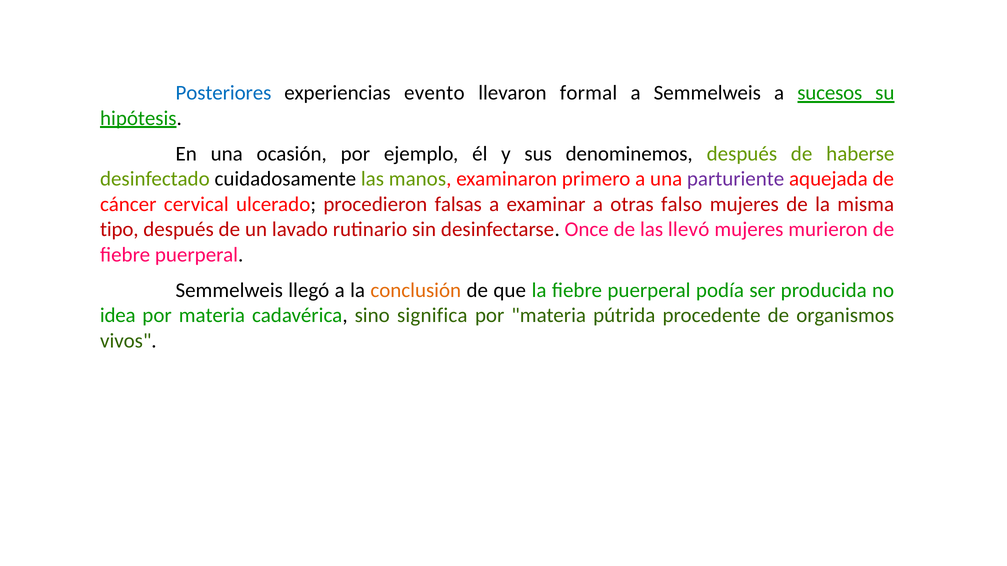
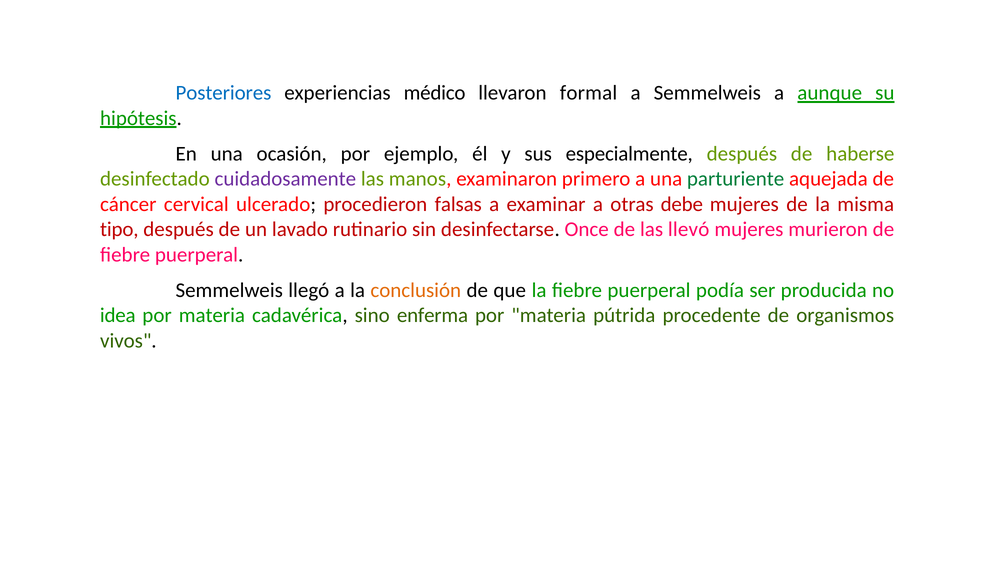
evento: evento -> médico
sucesos: sucesos -> aunque
denominemos: denominemos -> especialmente
cuidadosamente colour: black -> purple
parturiente colour: purple -> green
falso: falso -> debe
significa: significa -> enferma
